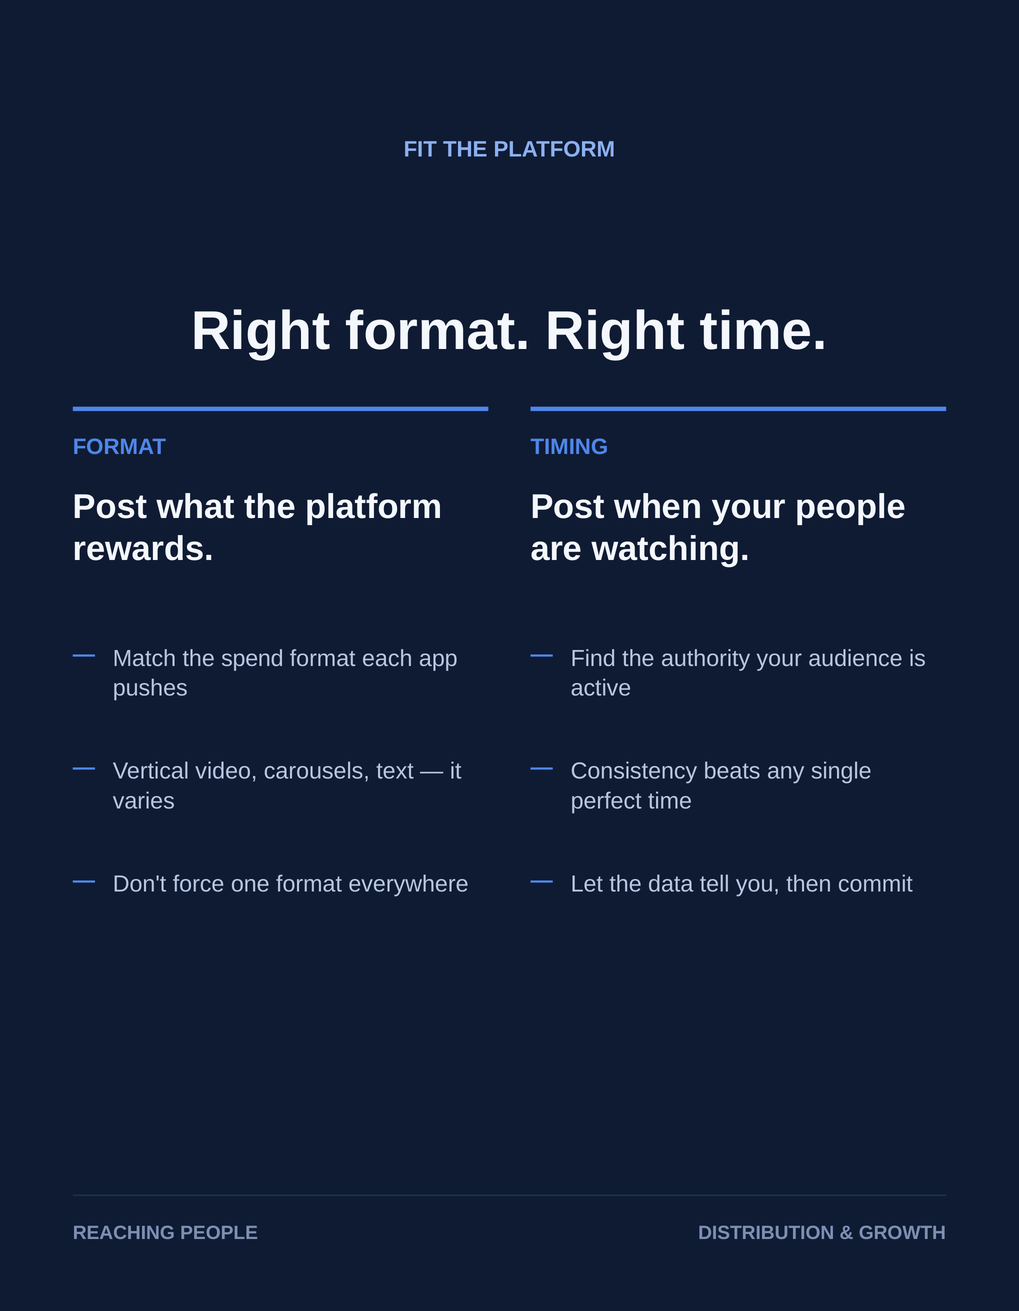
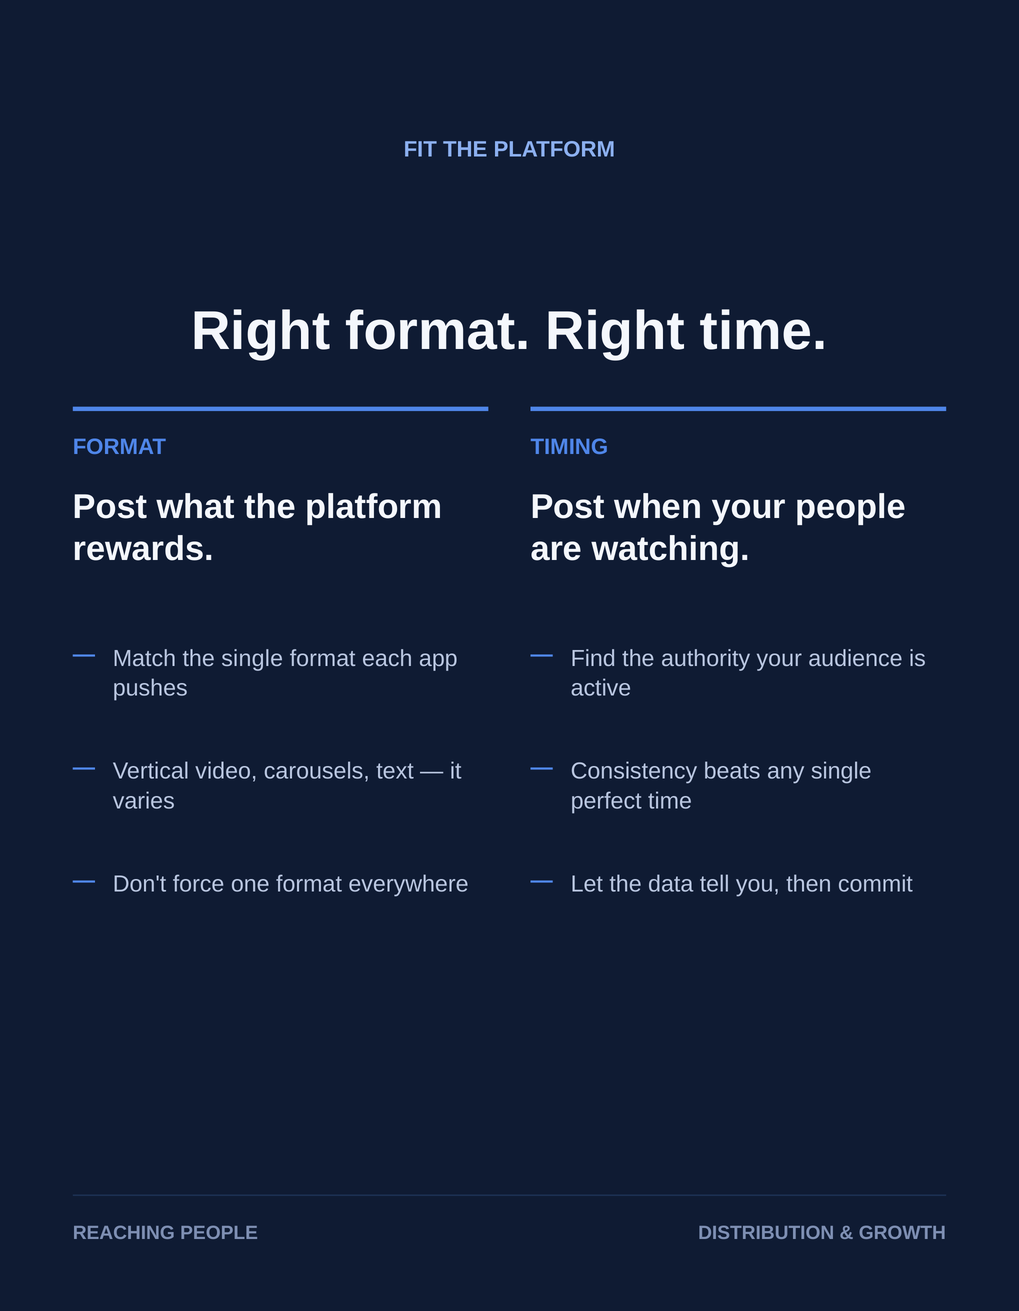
the spend: spend -> single
